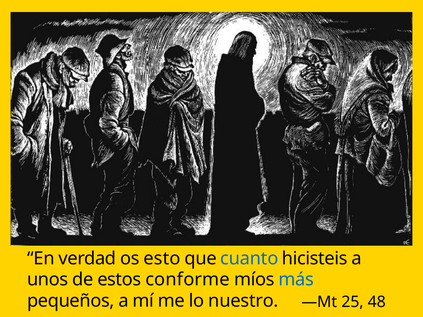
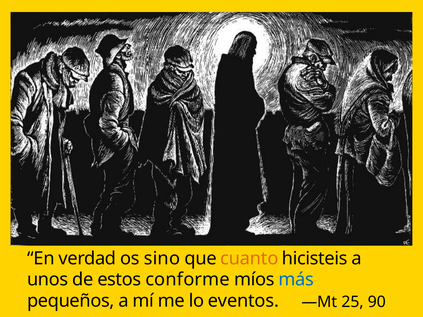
esto: esto -> sino
cuanto colour: blue -> orange
nuestro: nuestro -> eventos
48: 48 -> 90
